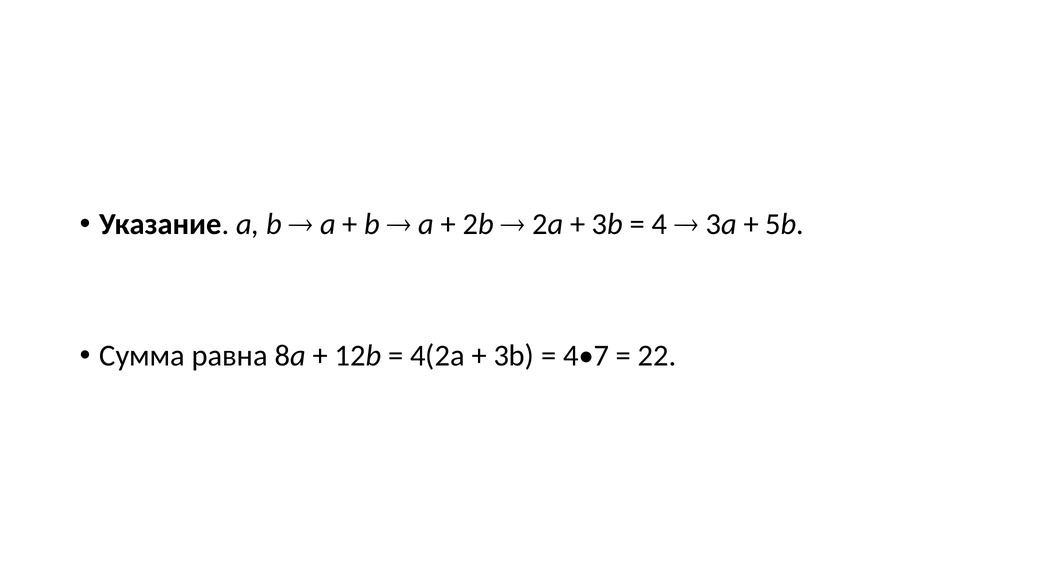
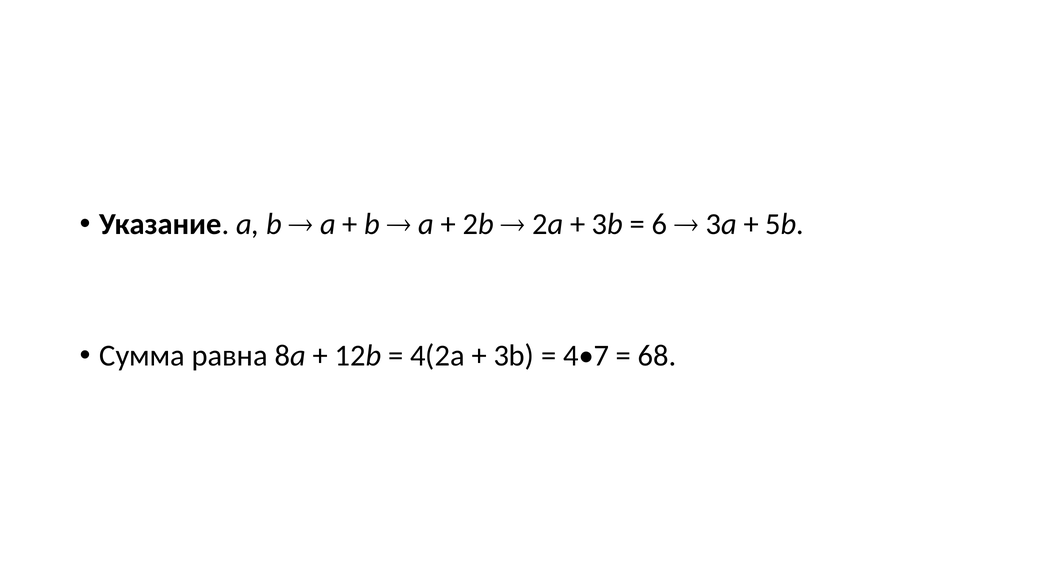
4: 4 -> 6
22: 22 -> 68
